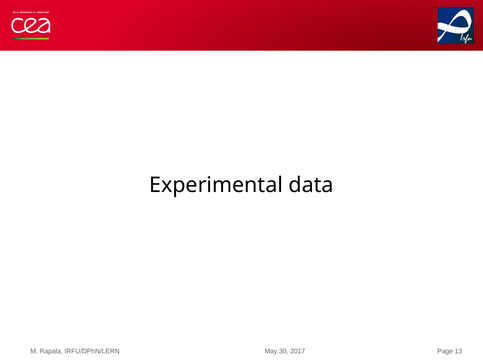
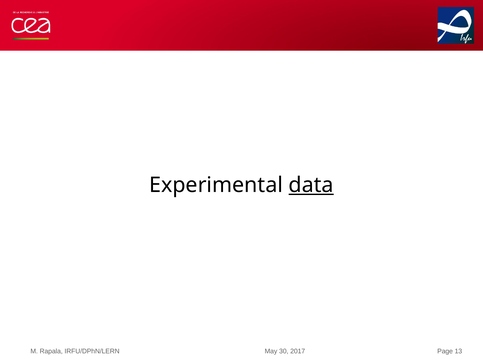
data underline: none -> present
